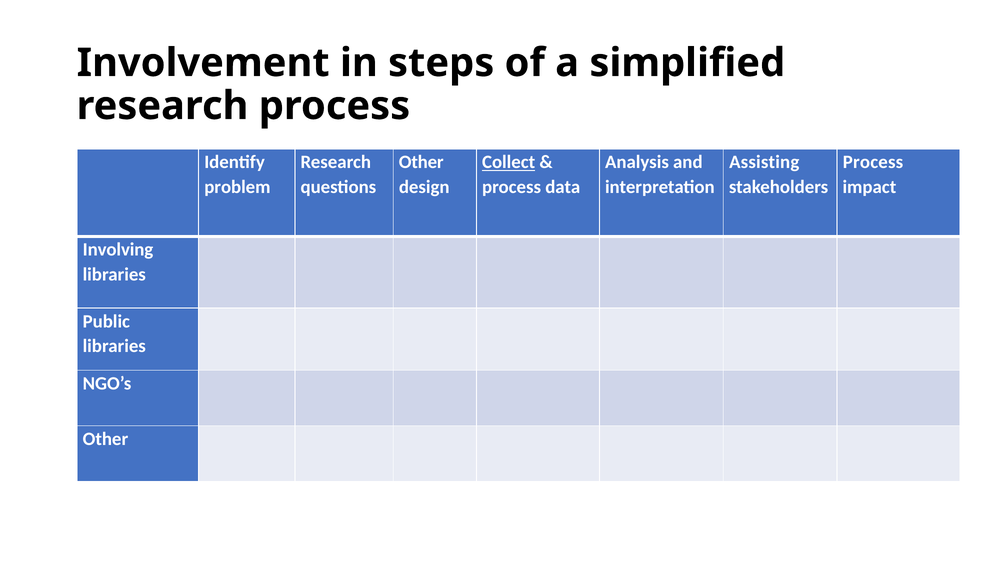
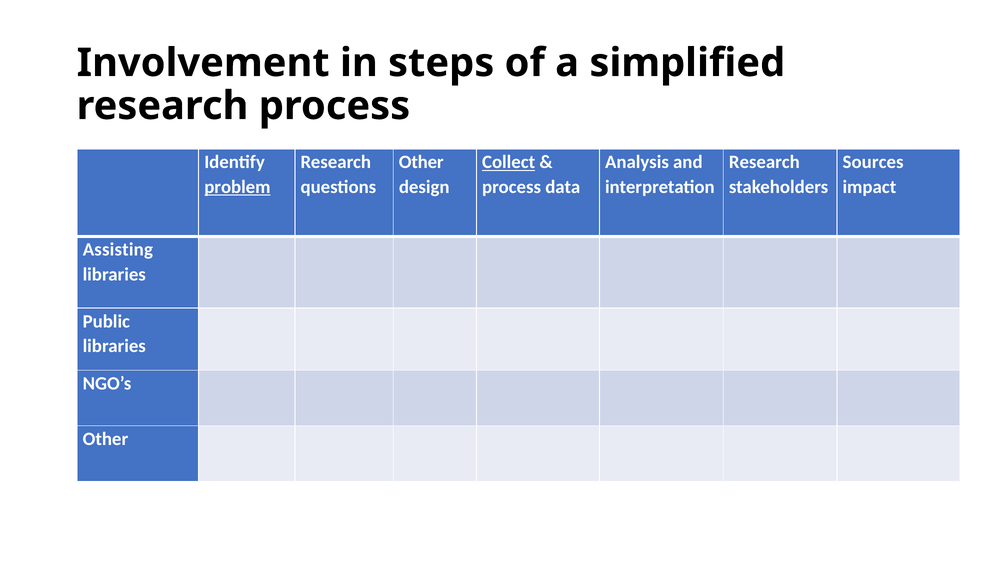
Assisting at (764, 162): Assisting -> Research
Process at (873, 162): Process -> Sources
problem underline: none -> present
Involving: Involving -> Assisting
